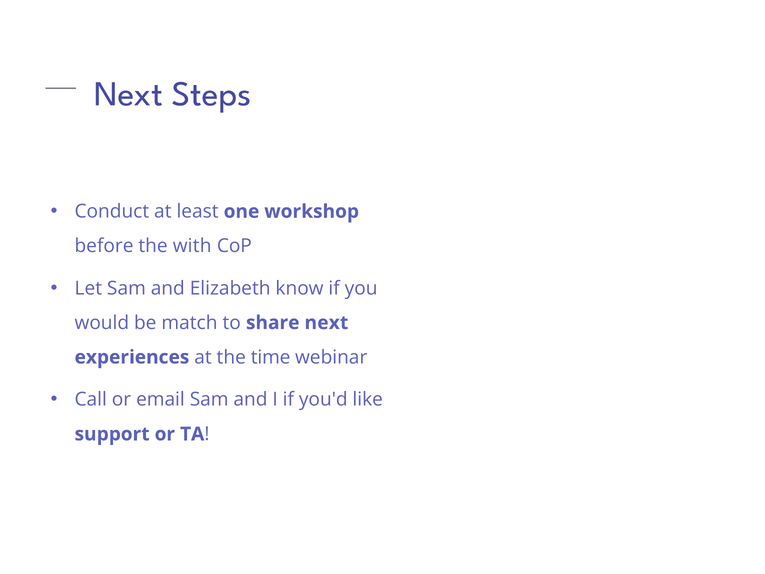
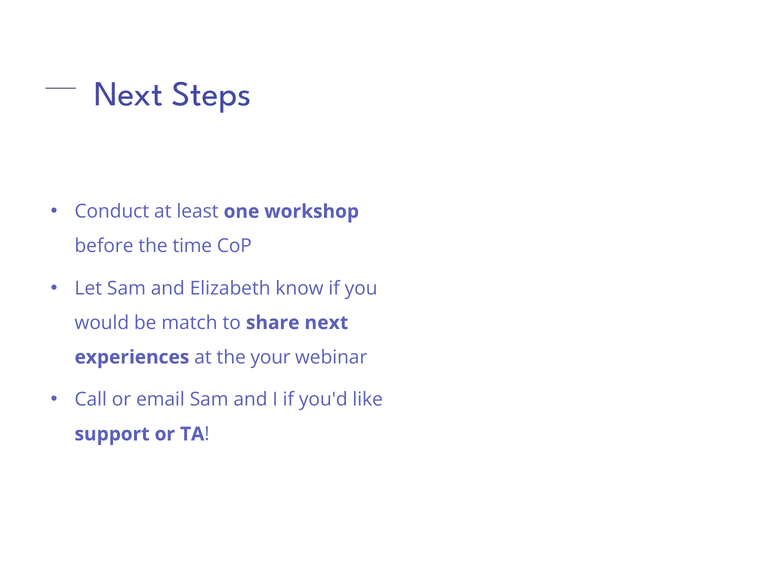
with: with -> time
time: time -> your
